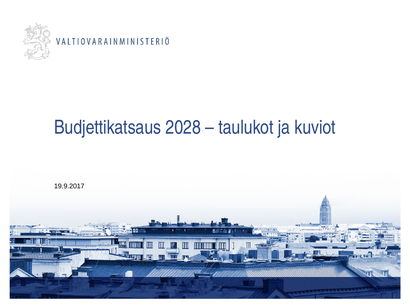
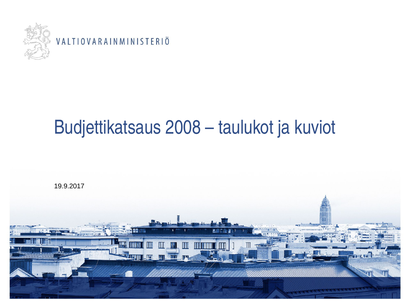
2028: 2028 -> 2008
